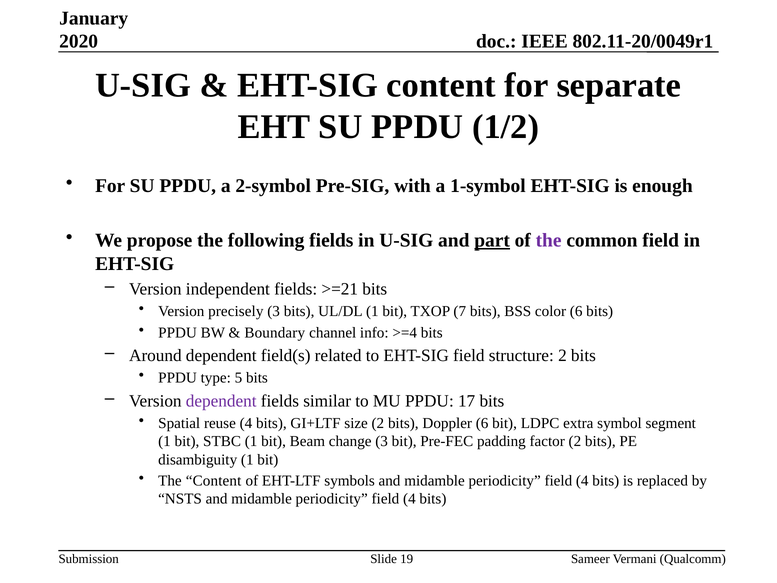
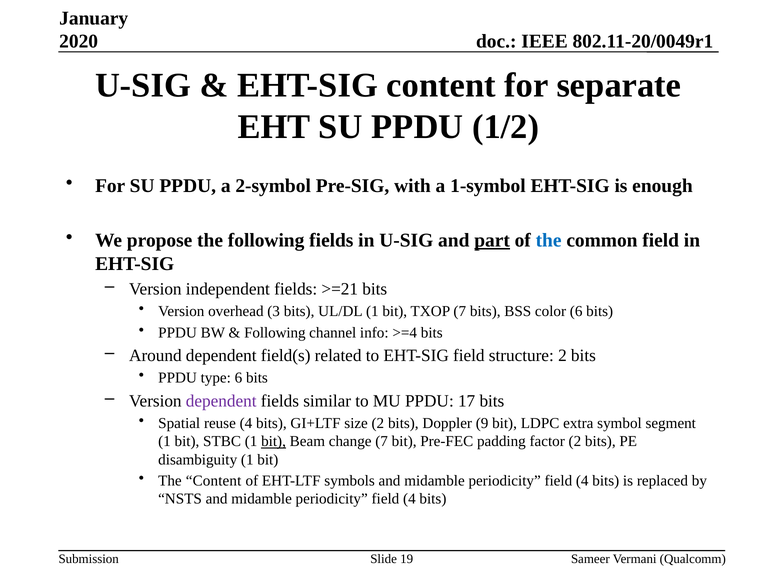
the at (549, 240) colour: purple -> blue
precisely: precisely -> overhead
Boundary at (275, 332): Boundary -> Following
type 5: 5 -> 6
Doppler 6: 6 -> 9
bit at (274, 441) underline: none -> present
change 3: 3 -> 7
